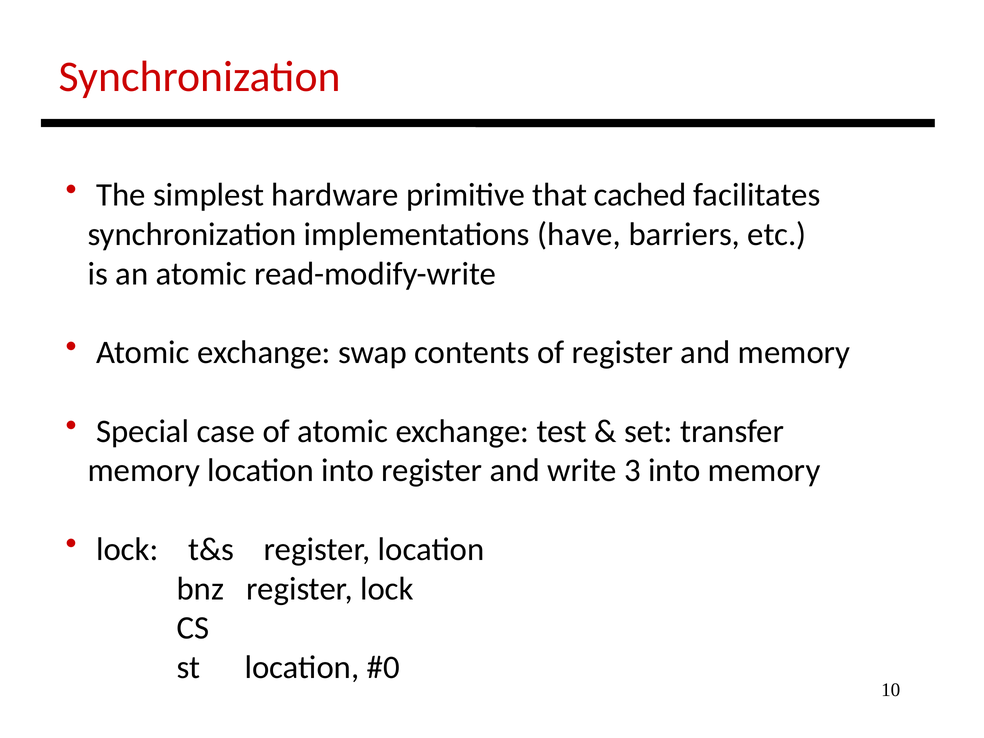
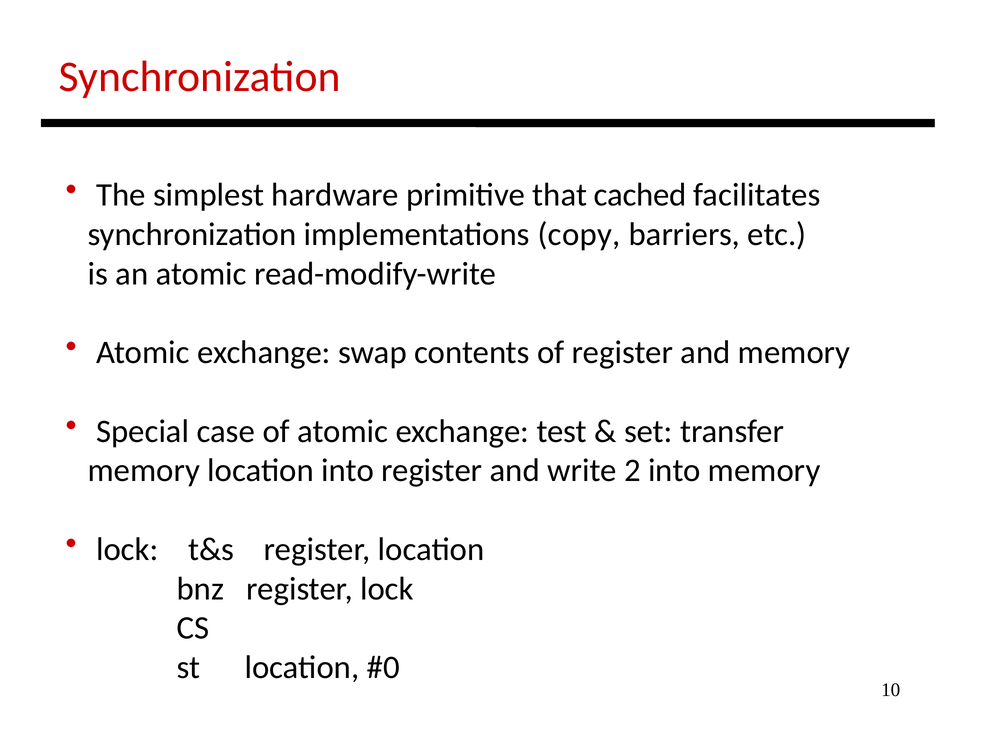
have: have -> copy
3: 3 -> 2
